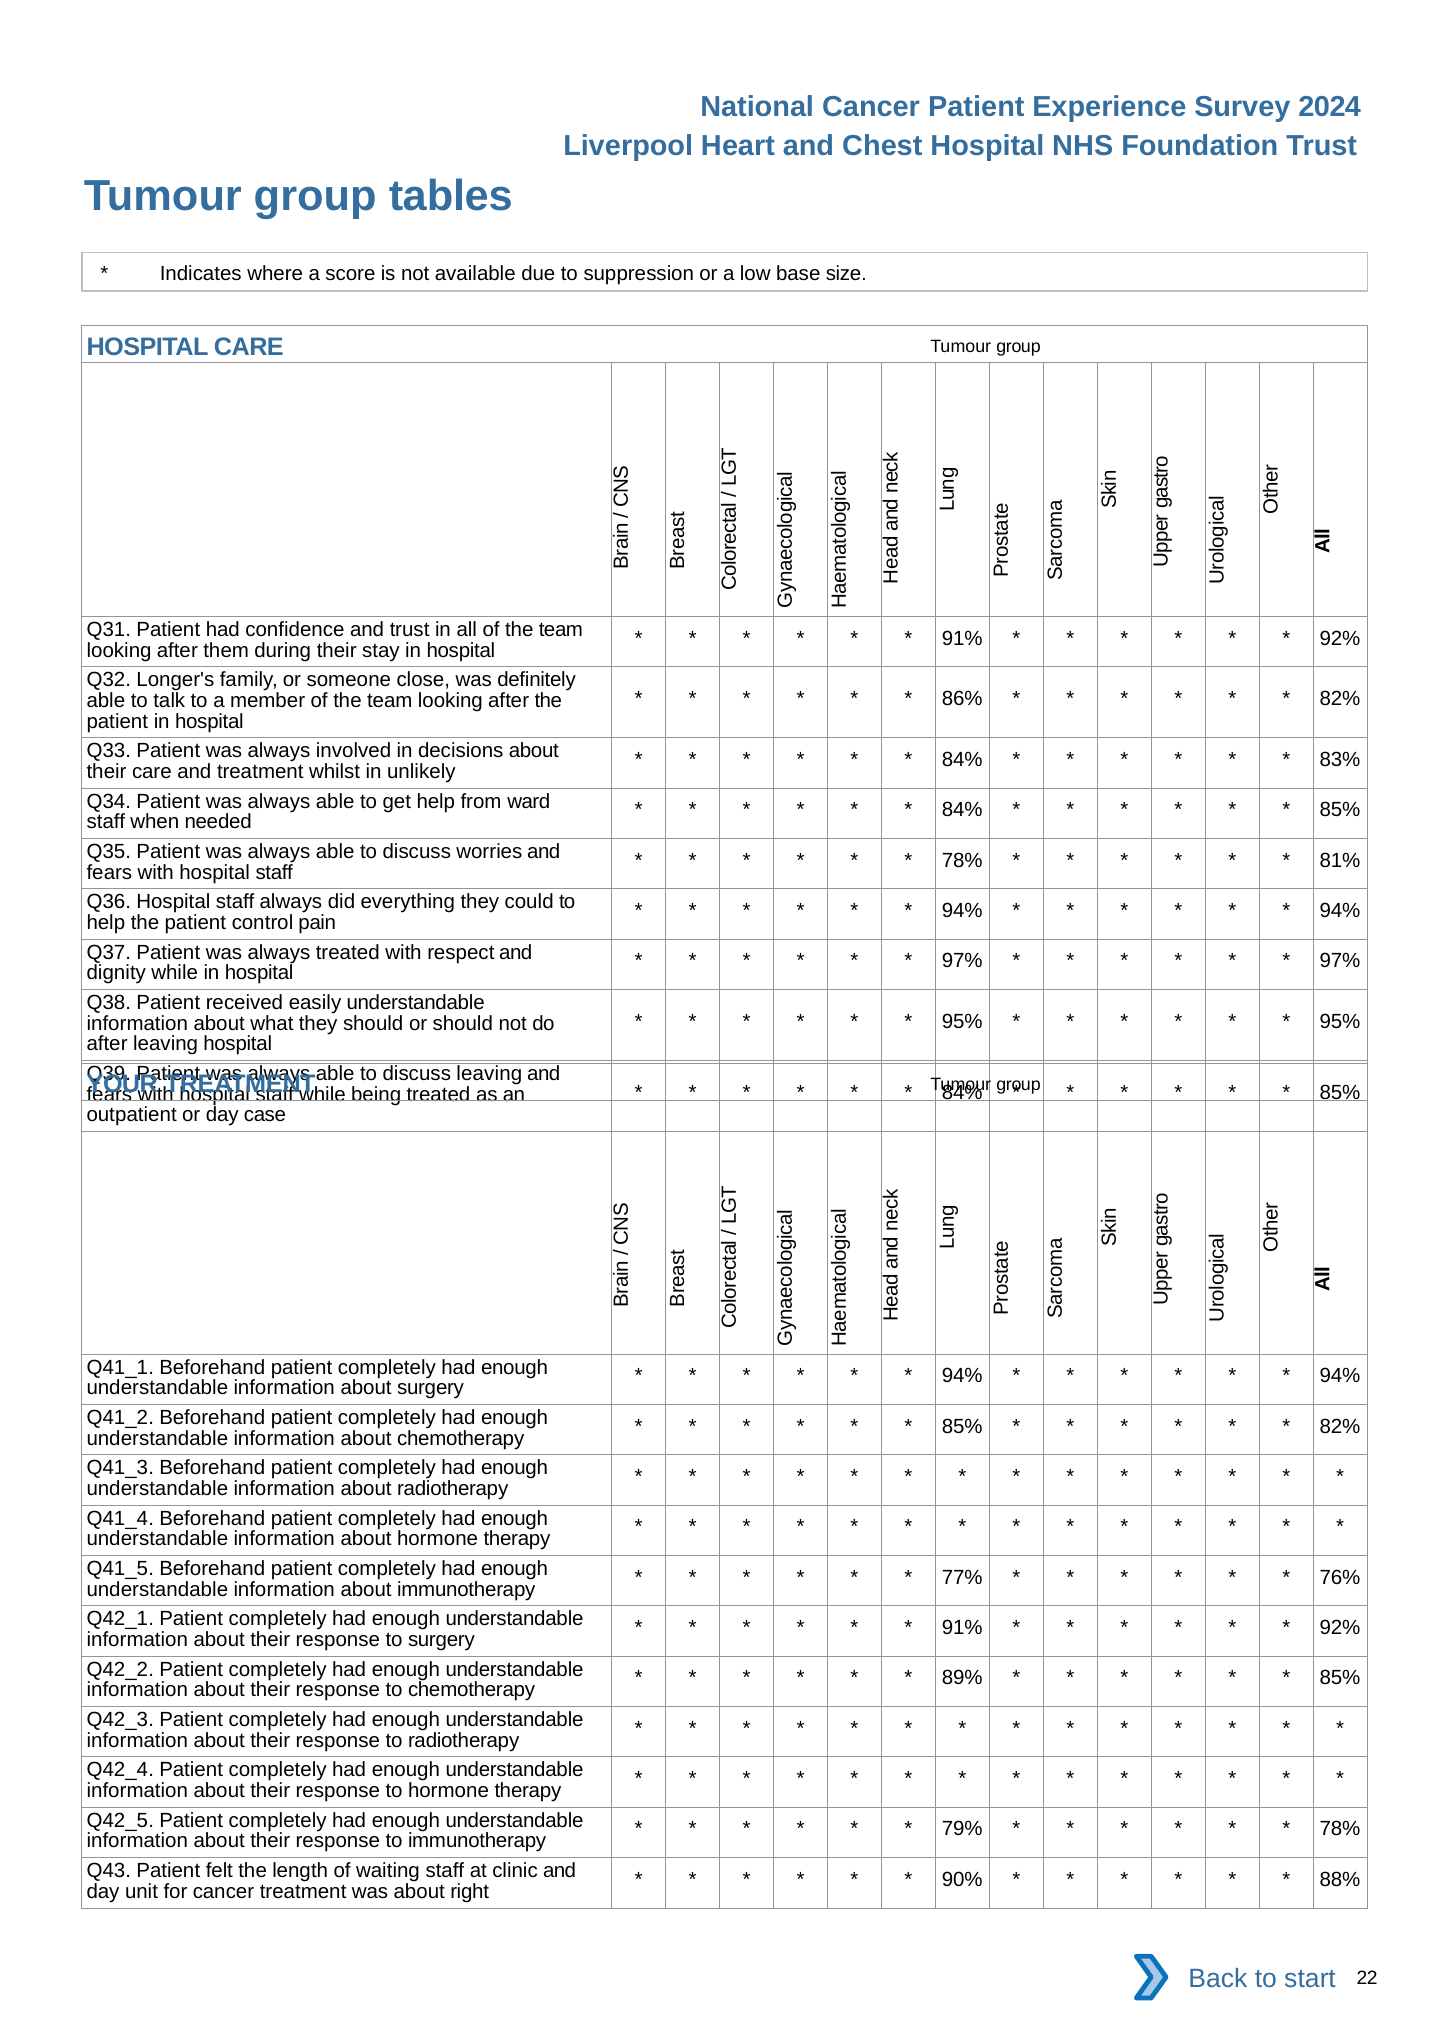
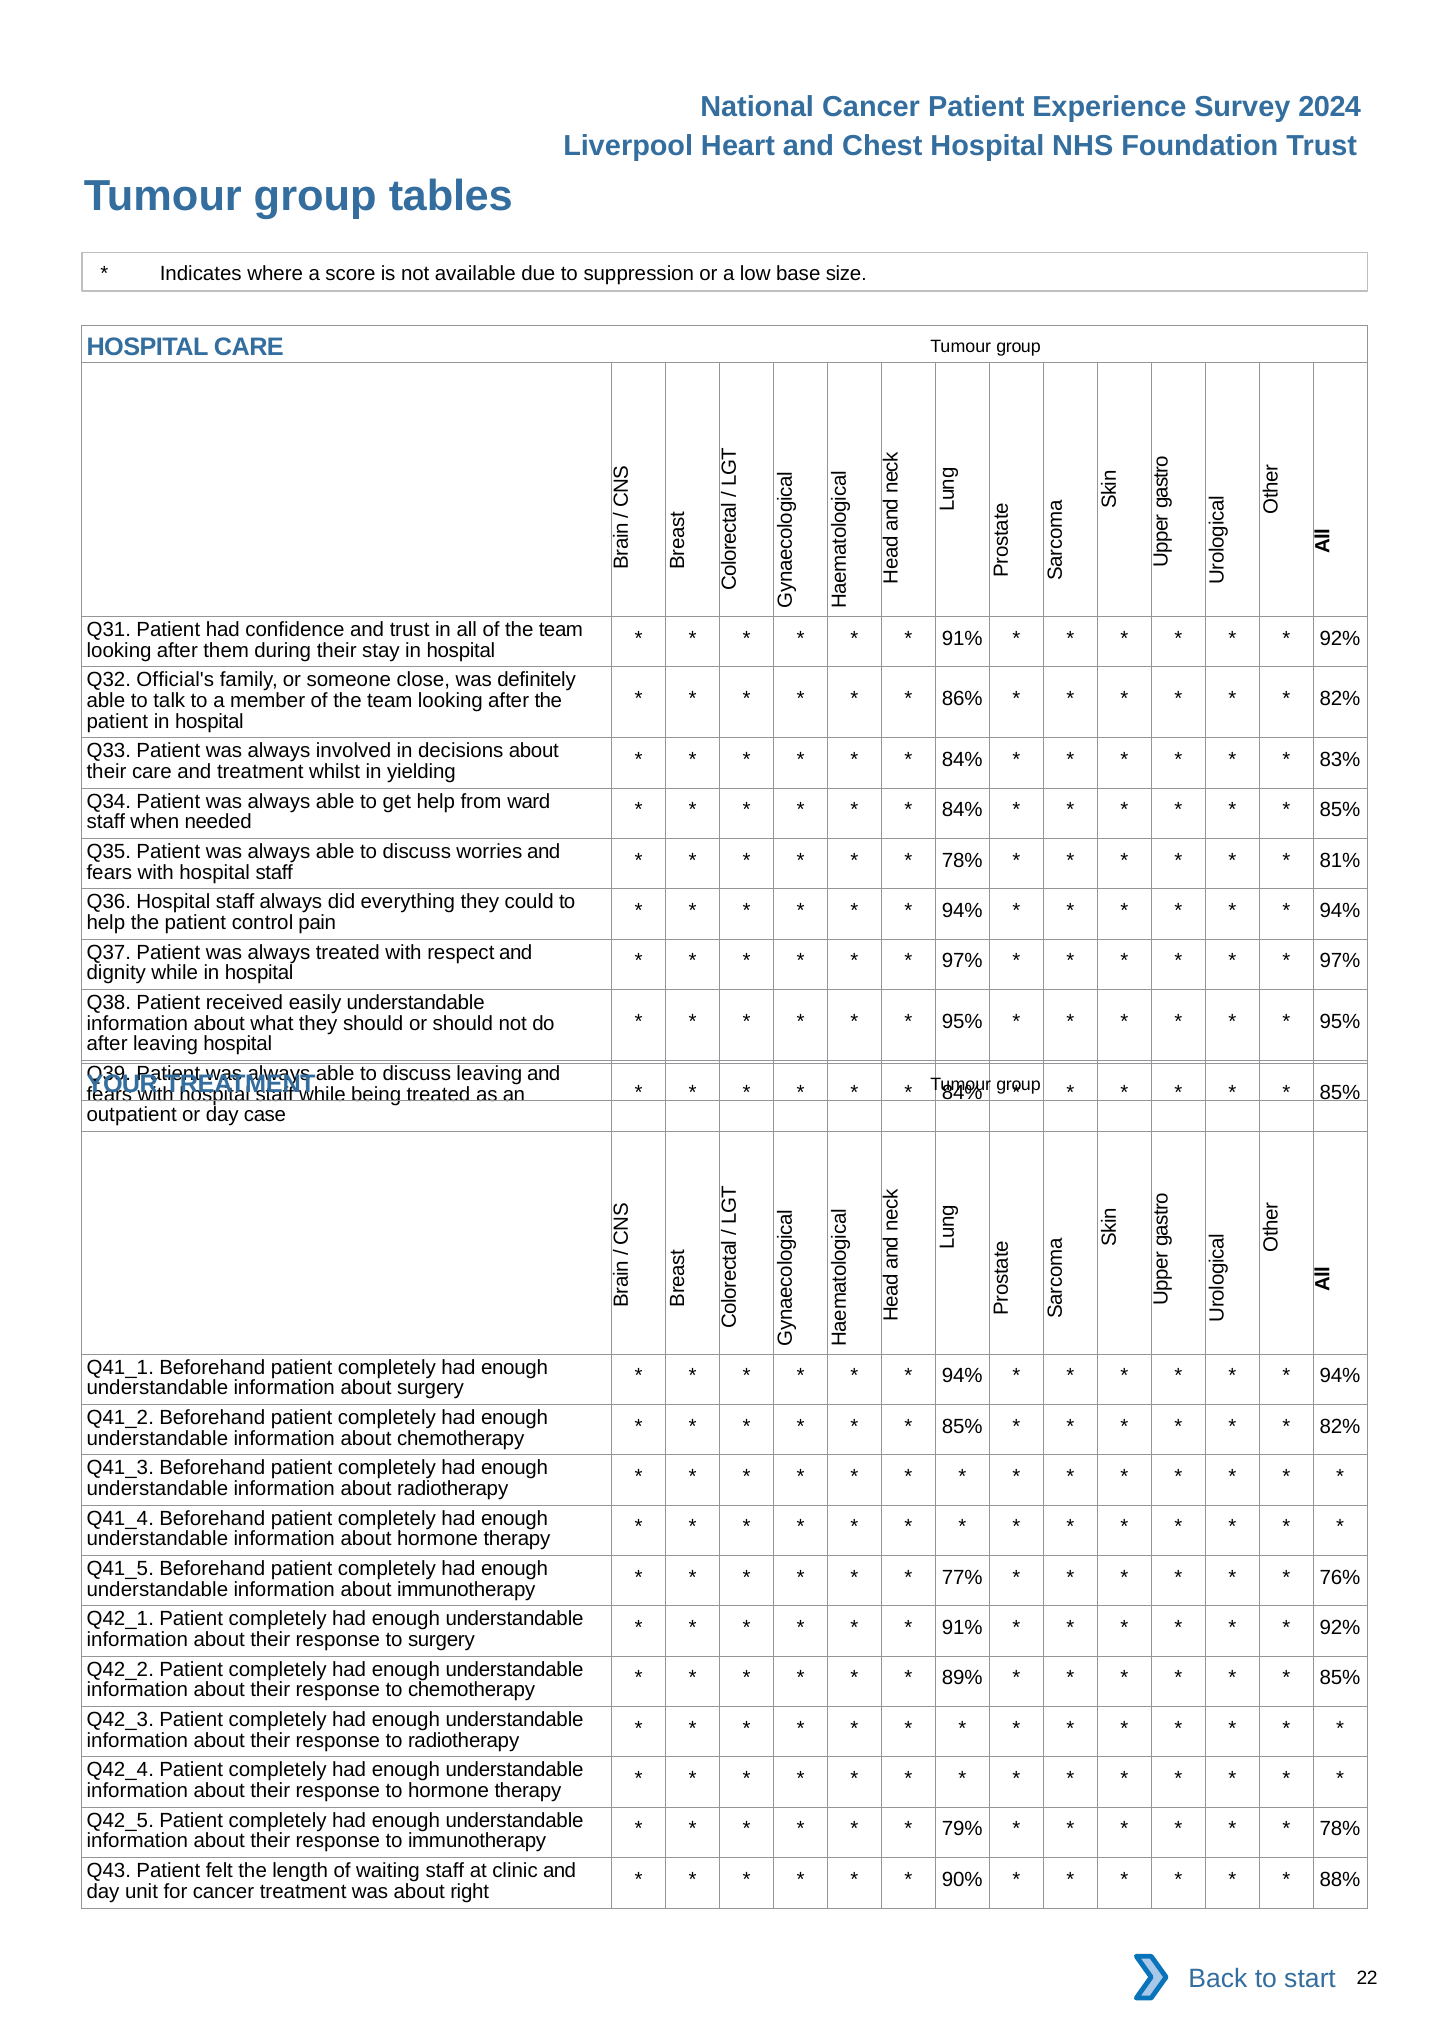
Longer's: Longer's -> Official's
unlikely: unlikely -> yielding
